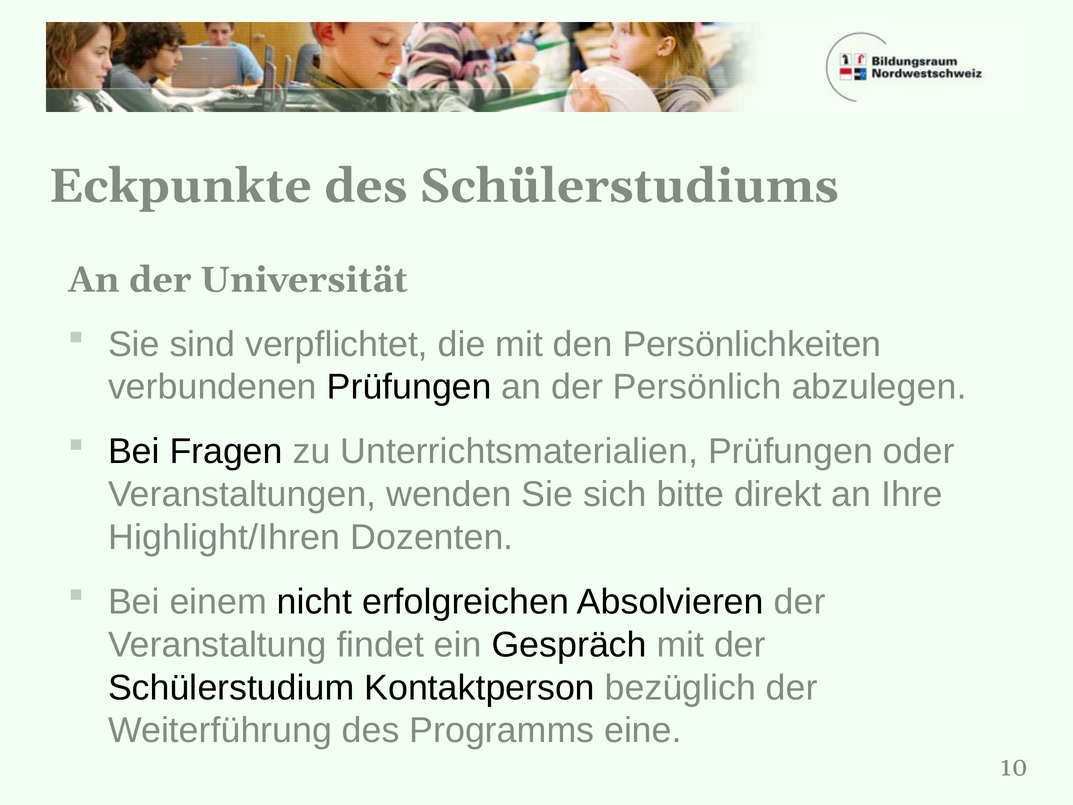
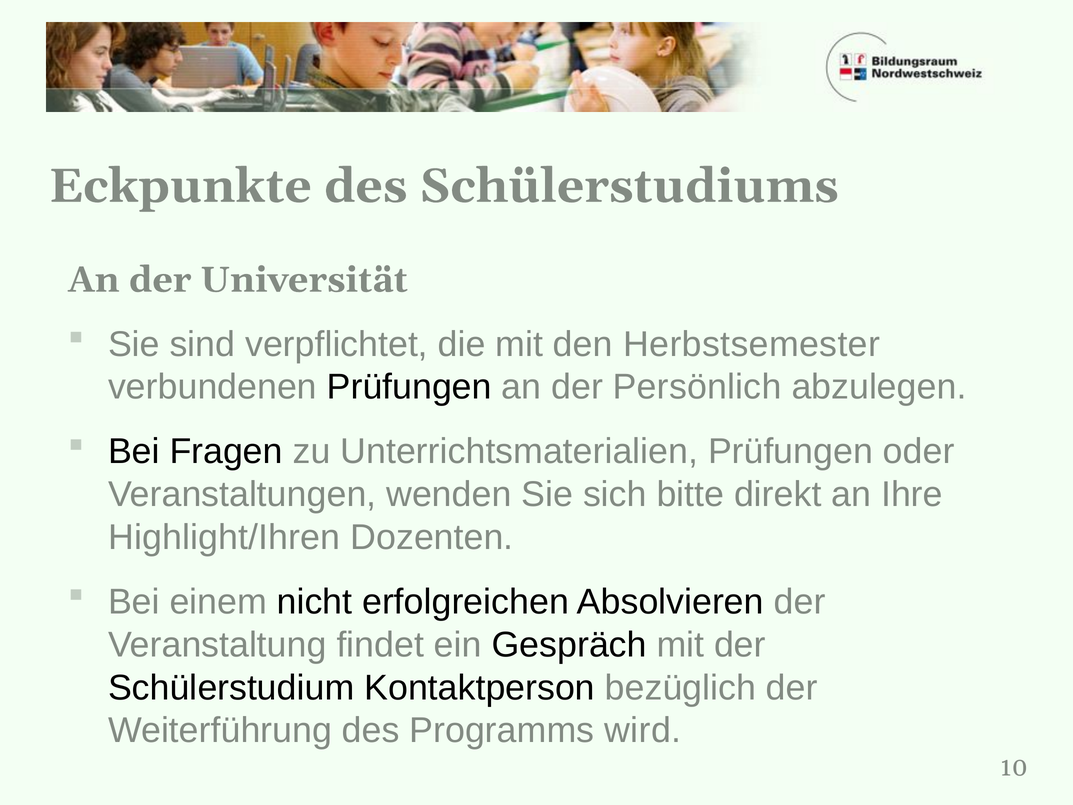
Persönlichkeiten: Persönlichkeiten -> Herbstsemester
eine: eine -> wird
